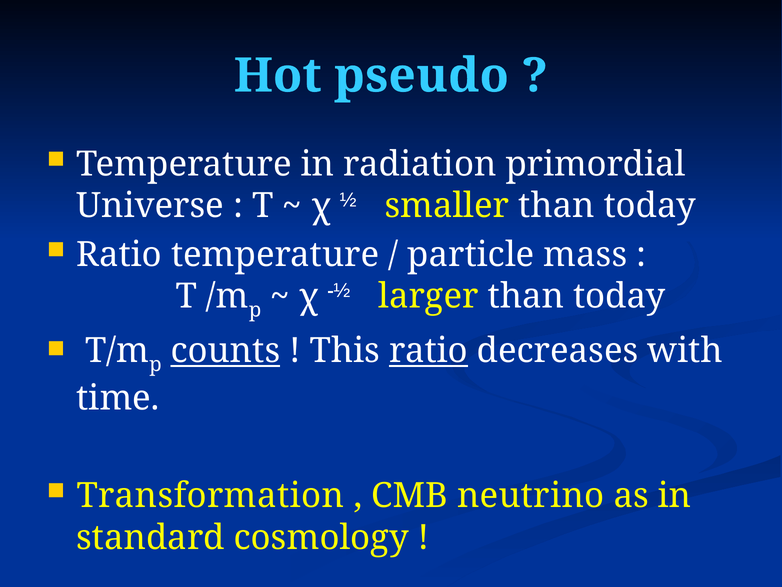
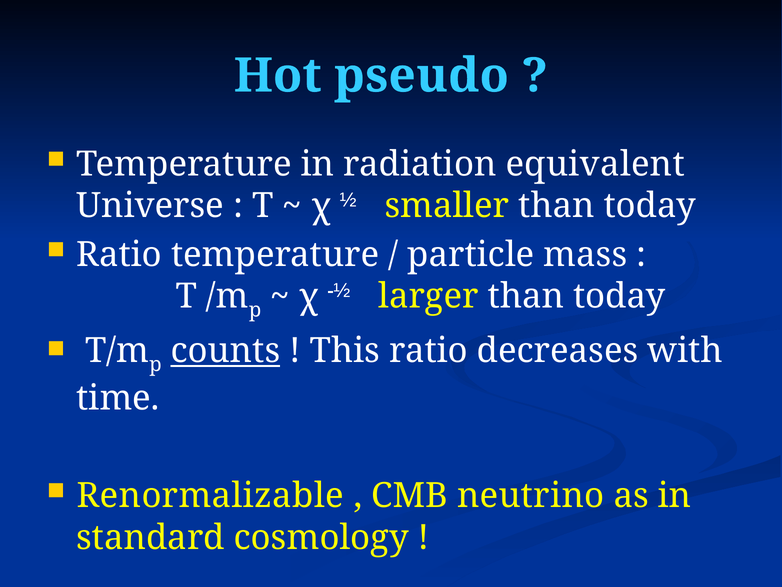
primordial: primordial -> equivalent
ratio at (428, 351) underline: present -> none
Transformation: Transformation -> Renormalizable
